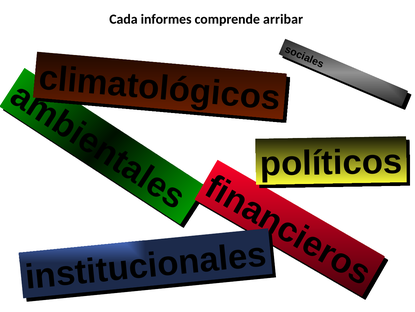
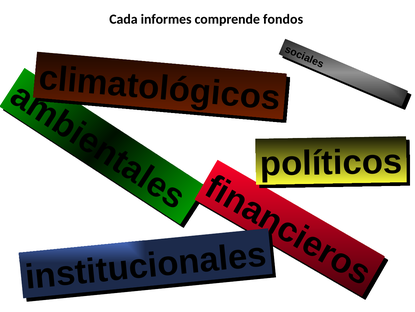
arribar: arribar -> fondos
